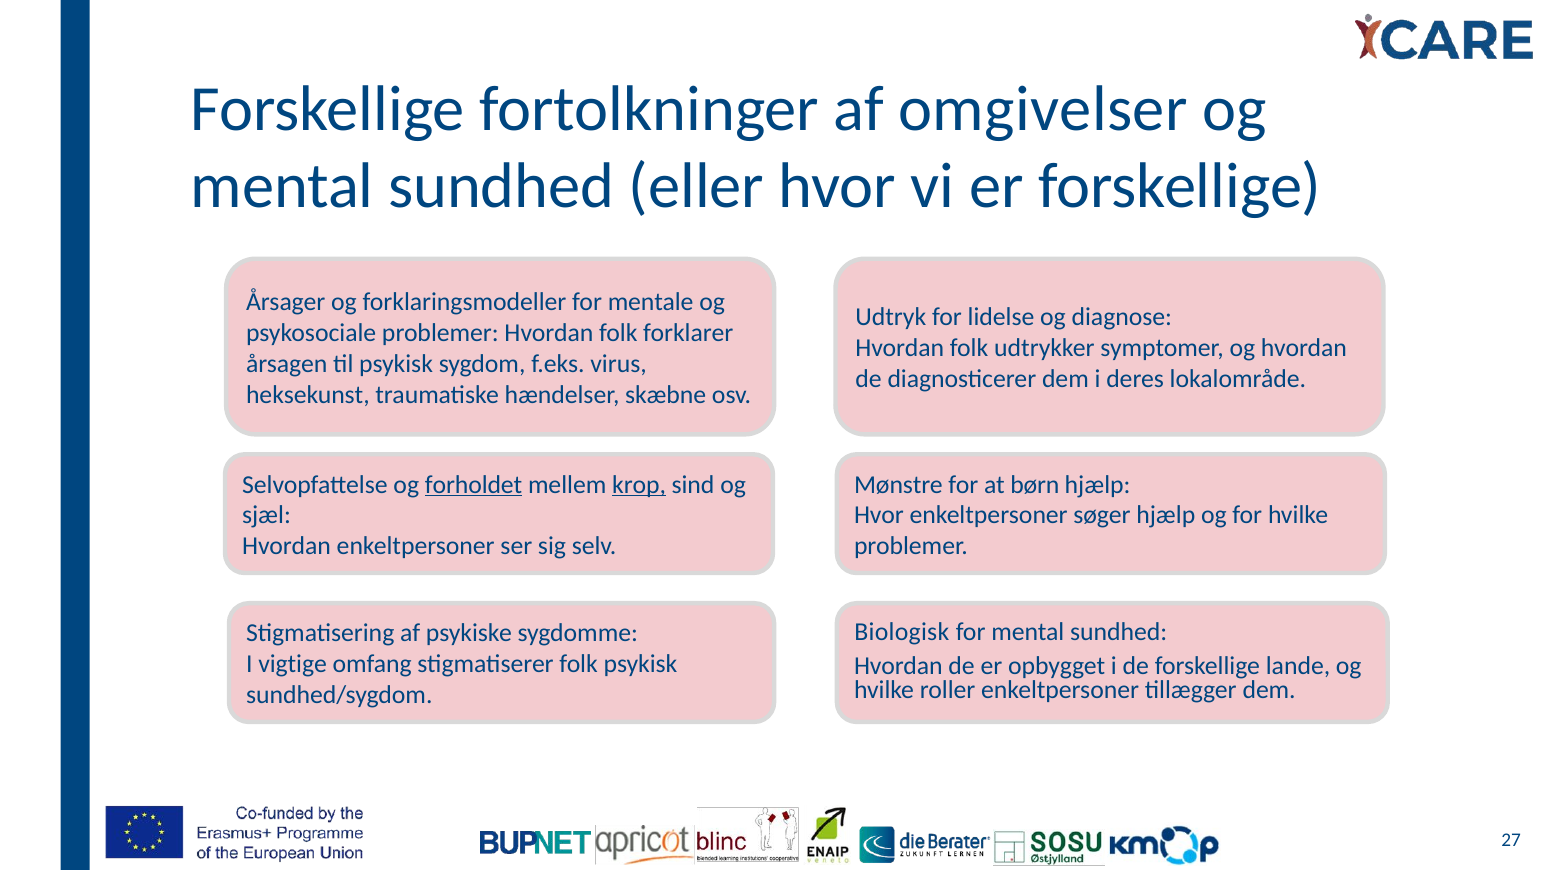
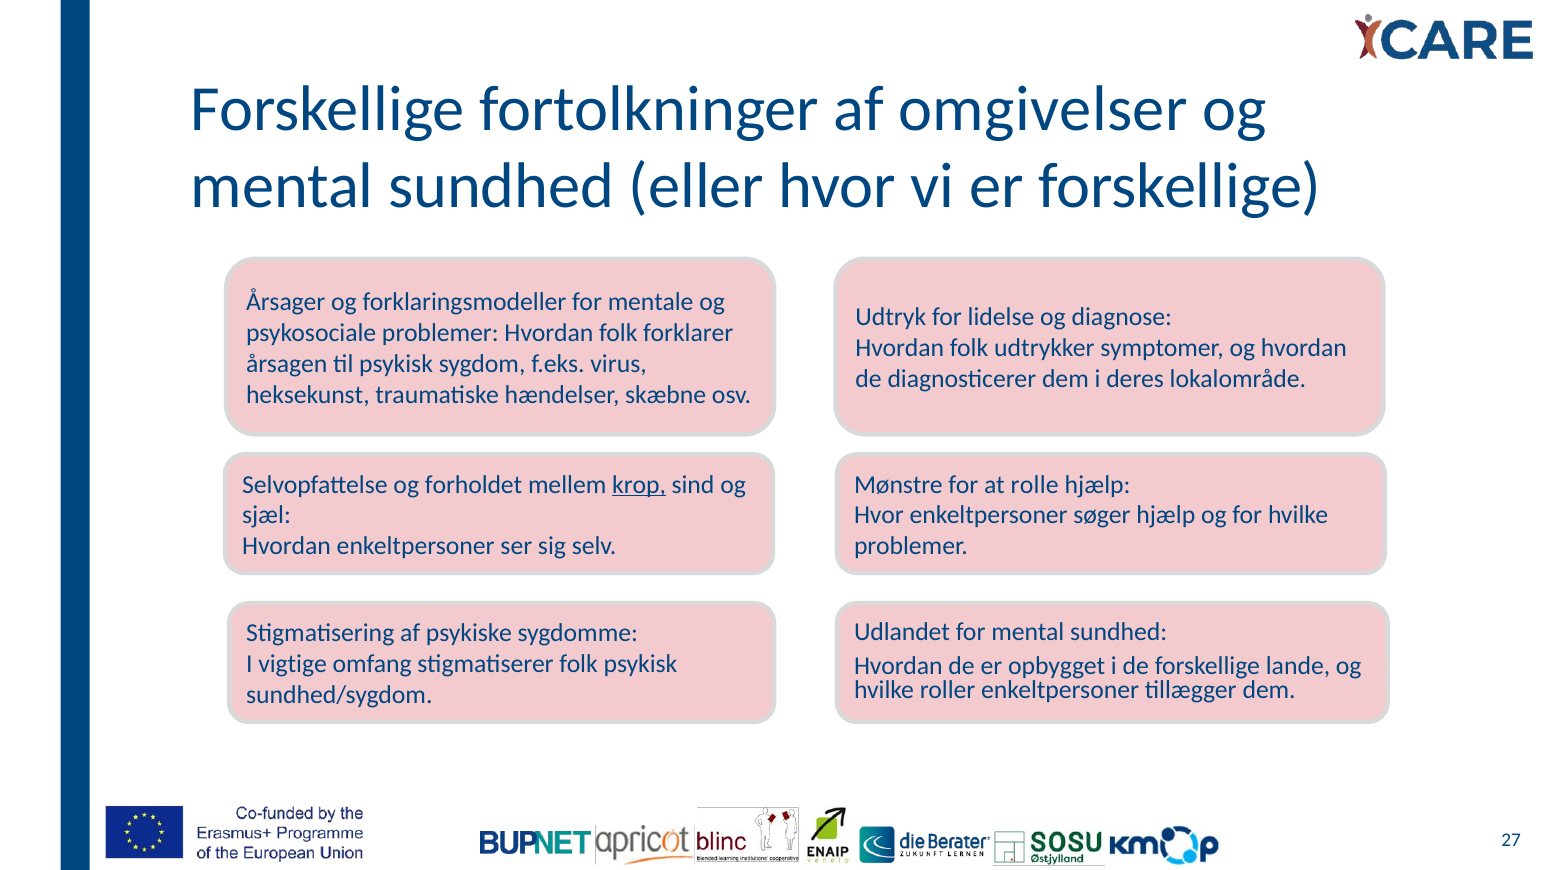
forholdet underline: present -> none
børn: børn -> rolle
Biologisk: Biologisk -> Udlandet
